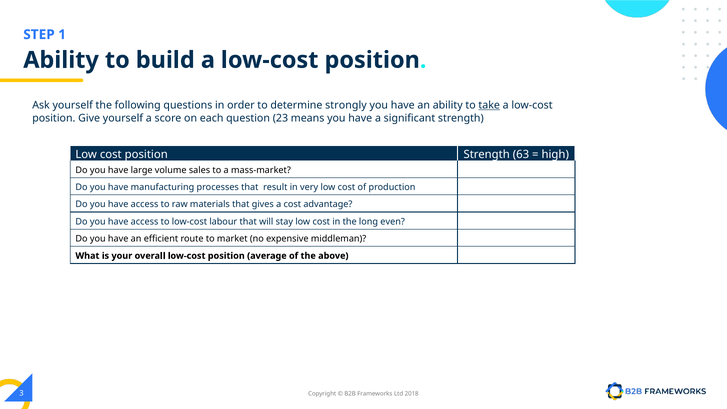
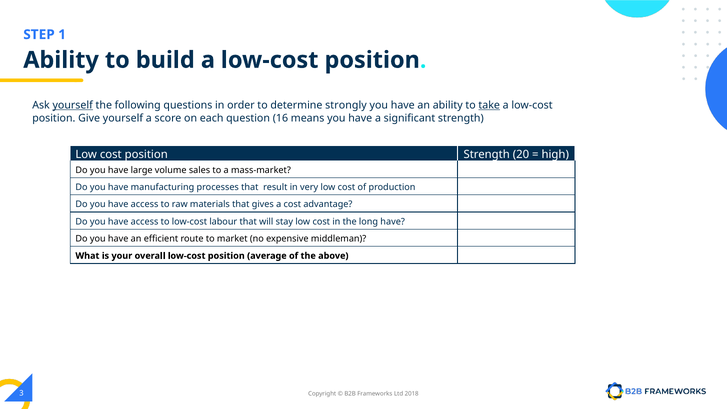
yourself at (73, 105) underline: none -> present
23: 23 -> 16
63: 63 -> 20
long even: even -> have
